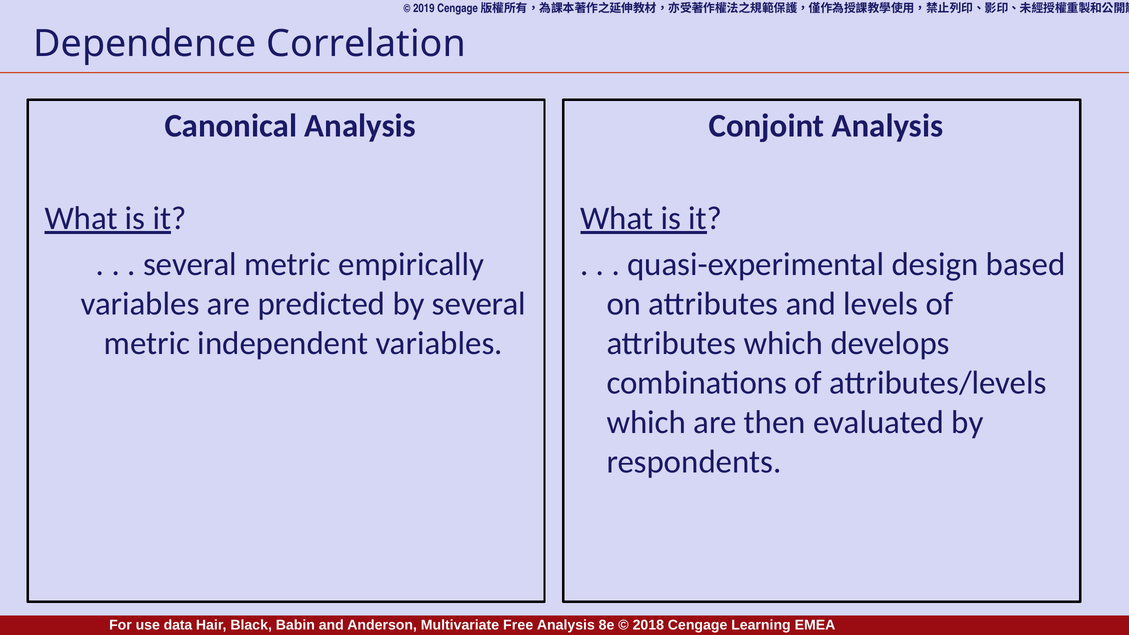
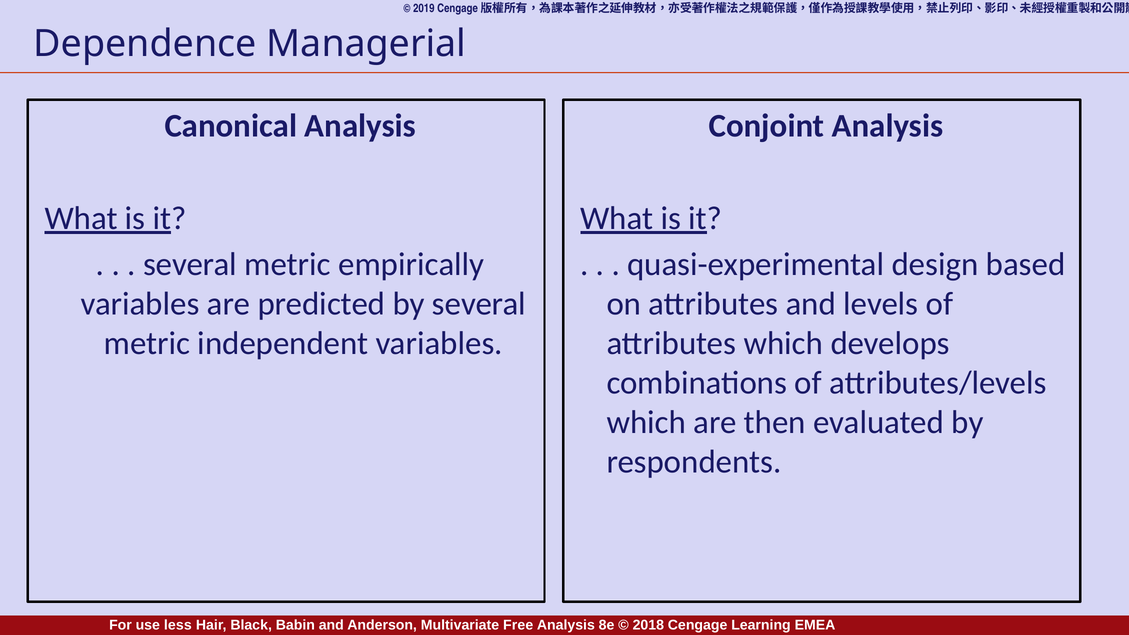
Correlation: Correlation -> Managerial
data: data -> less
